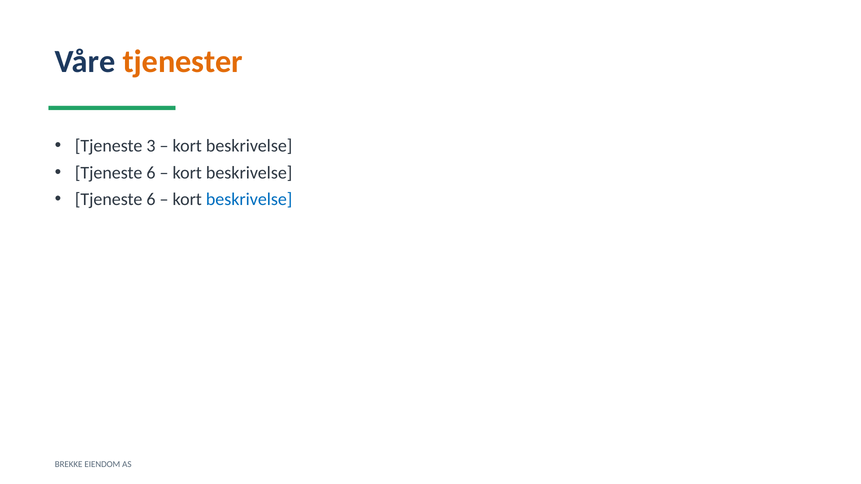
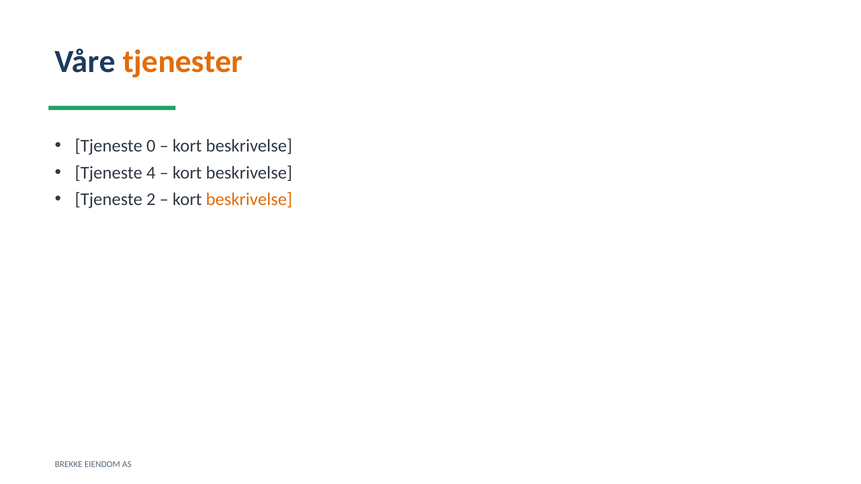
3: 3 -> 0
6 at (151, 173): 6 -> 4
6 at (151, 200): 6 -> 2
beskrivelse at (249, 200) colour: blue -> orange
